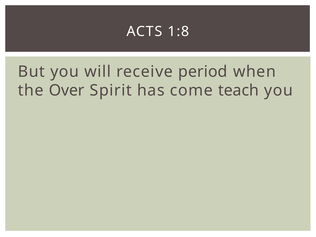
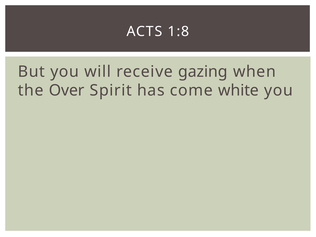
period: period -> gazing
teach: teach -> white
